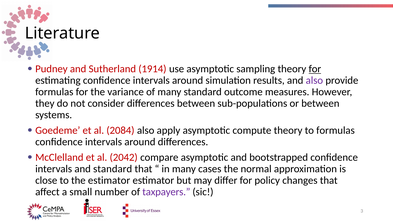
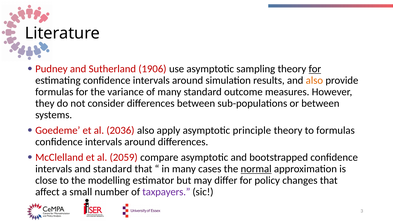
1914: 1914 -> 1906
also at (314, 80) colour: purple -> orange
2084: 2084 -> 2036
compute: compute -> principle
2042: 2042 -> 2059
normal underline: none -> present
the estimator: estimator -> modelling
